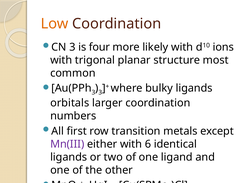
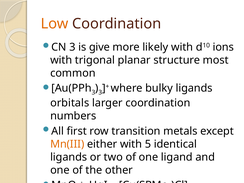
four: four -> give
Mn(III colour: purple -> orange
6: 6 -> 5
